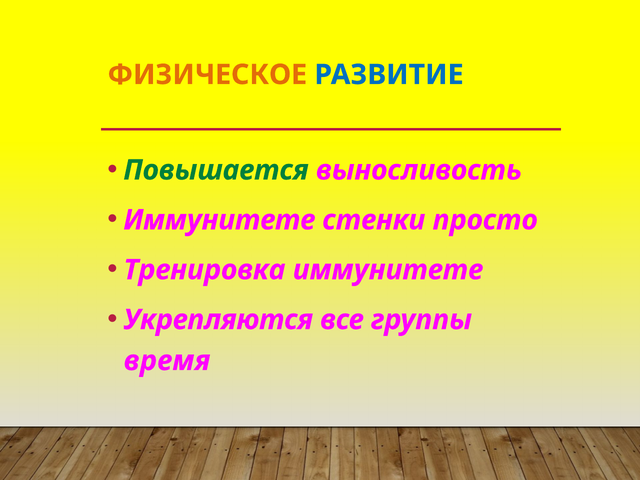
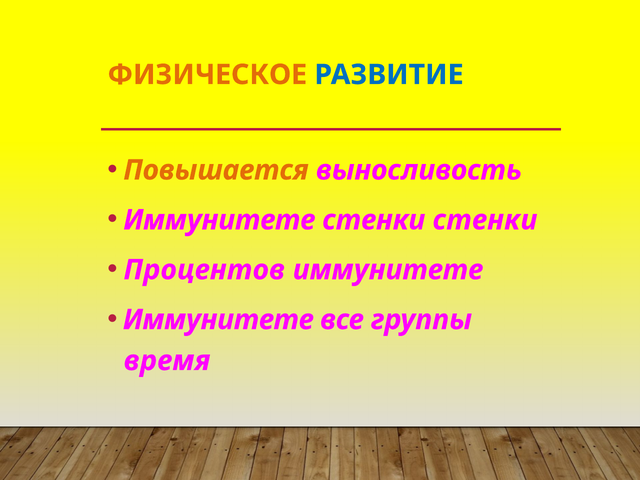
Повышается colour: green -> orange
стенки просто: просто -> стенки
Тренировка: Тренировка -> Процентов
Укрепляются at (218, 320): Укрепляются -> Иммунитете
